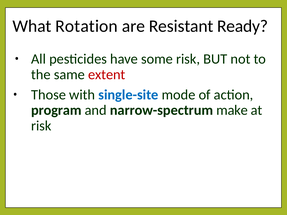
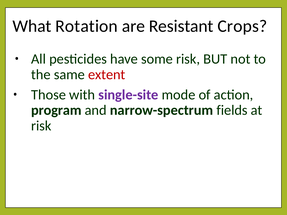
Ready: Ready -> Crops
single-site colour: blue -> purple
make: make -> fields
